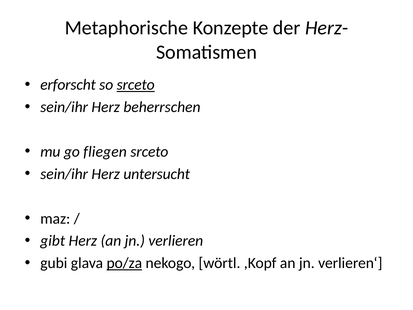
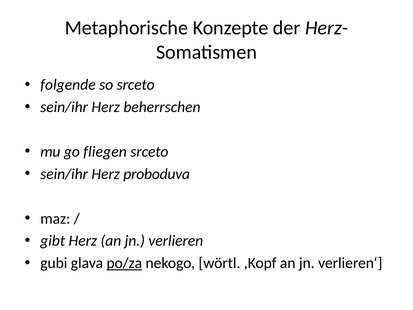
erforscht: erforscht -> folgende
srceto at (136, 85) underline: present -> none
untersucht: untersucht -> proboduva
